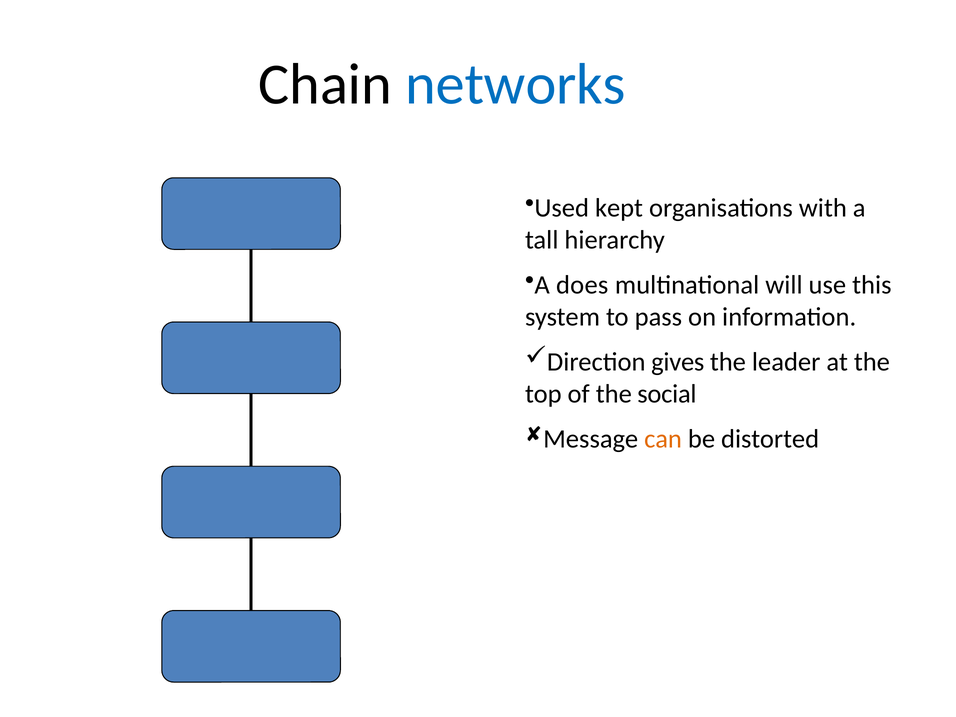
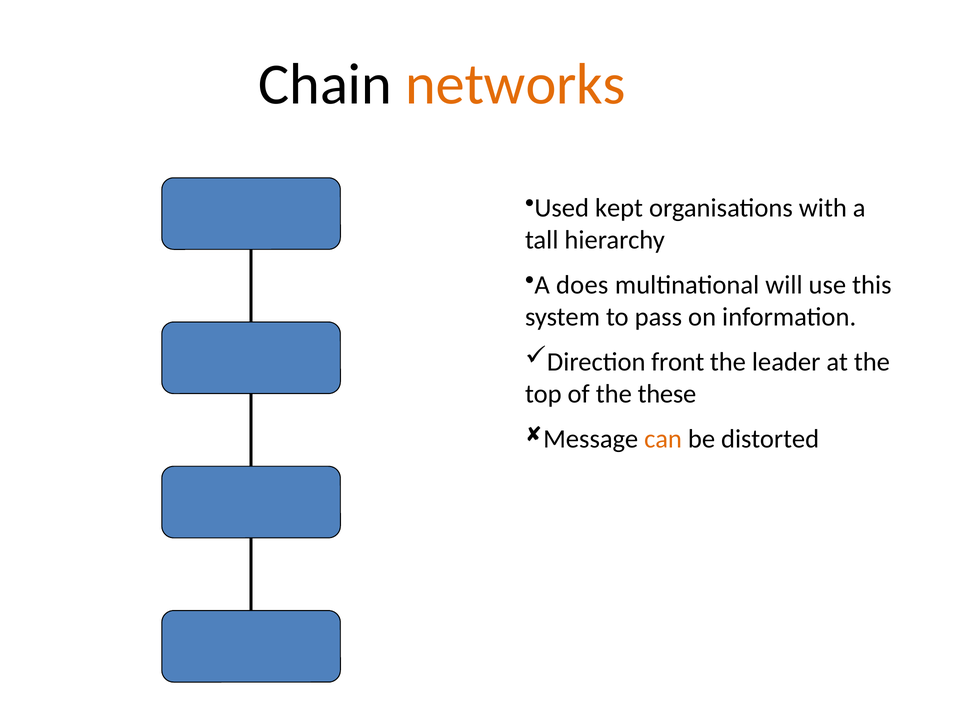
networks colour: blue -> orange
gives: gives -> front
social: social -> these
